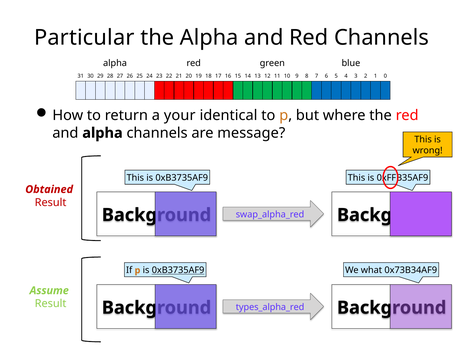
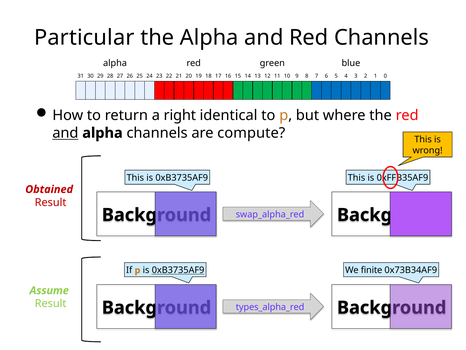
your: your -> right
and at (65, 133) underline: none -> present
message: message -> compute
what: what -> finite
